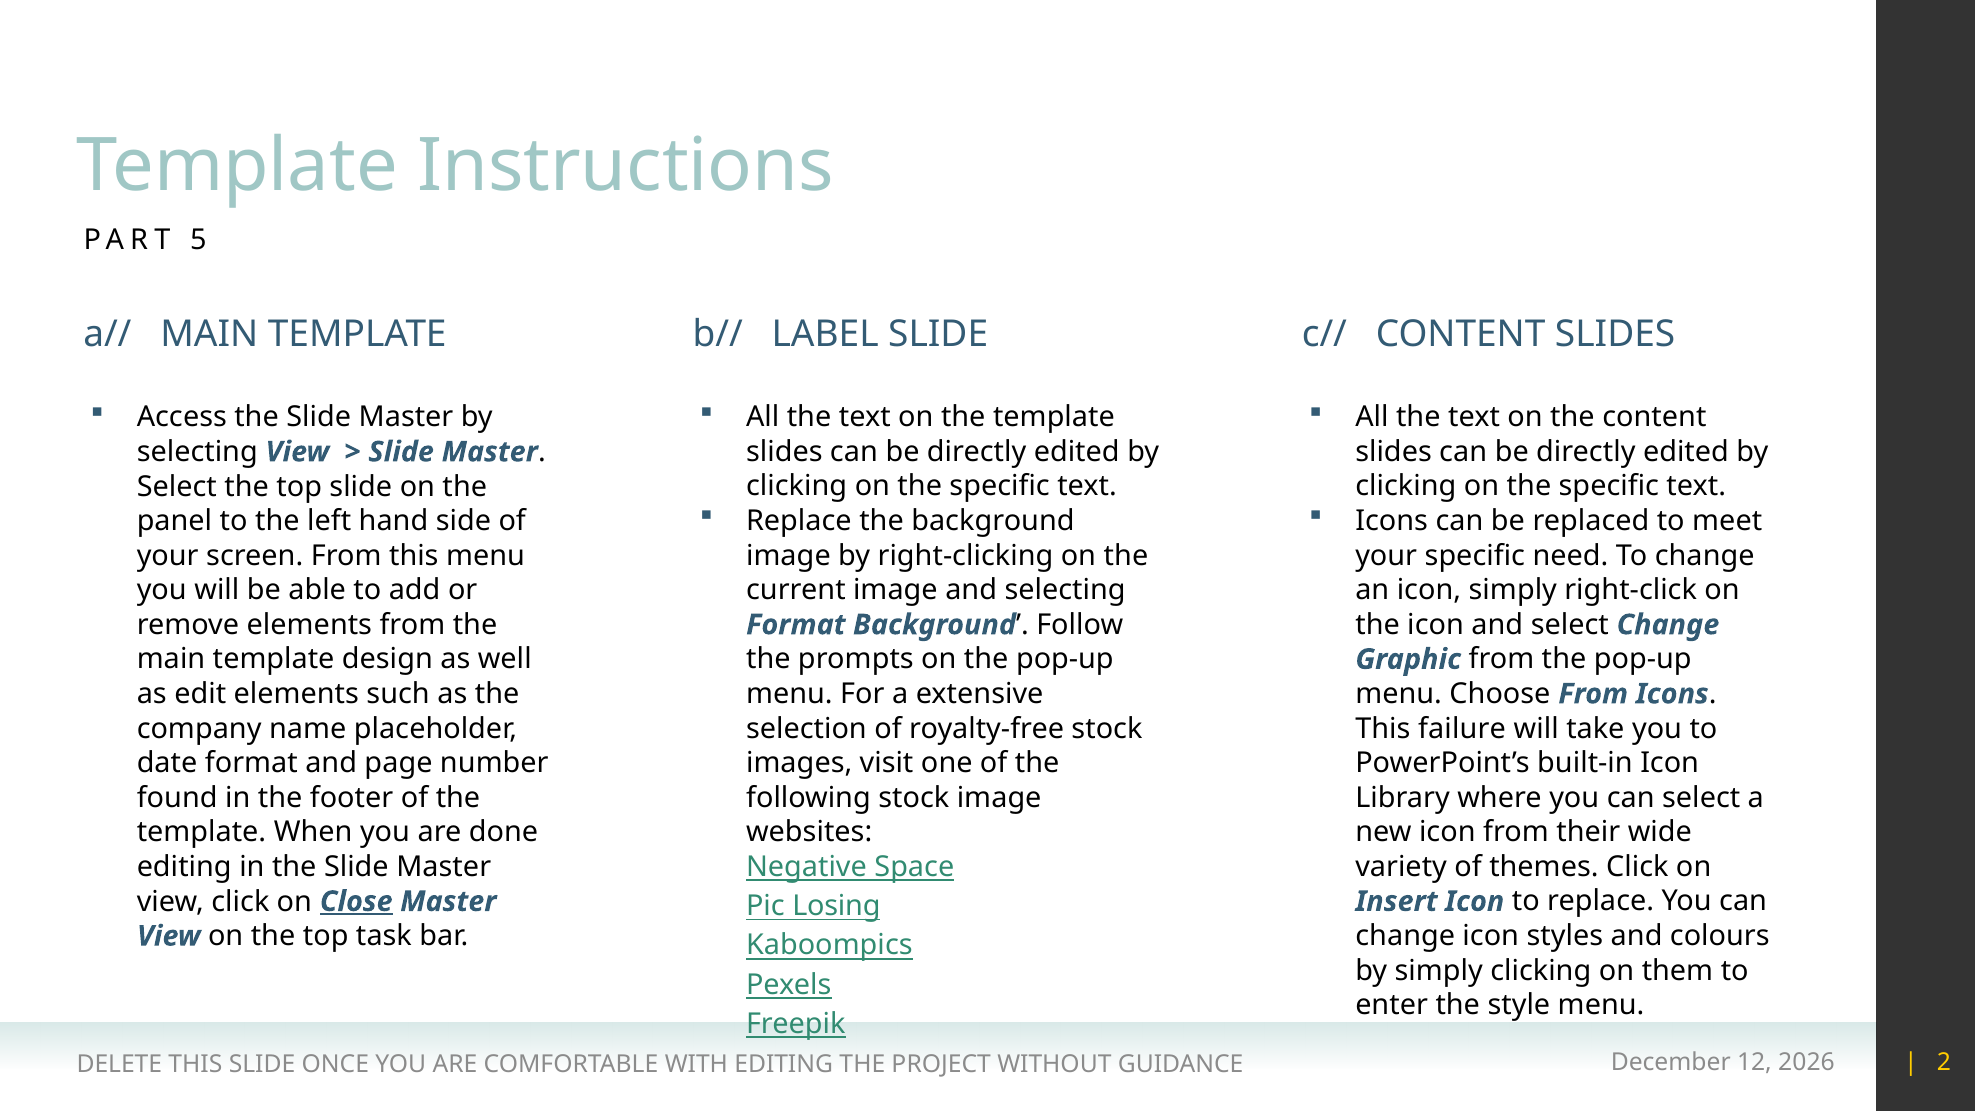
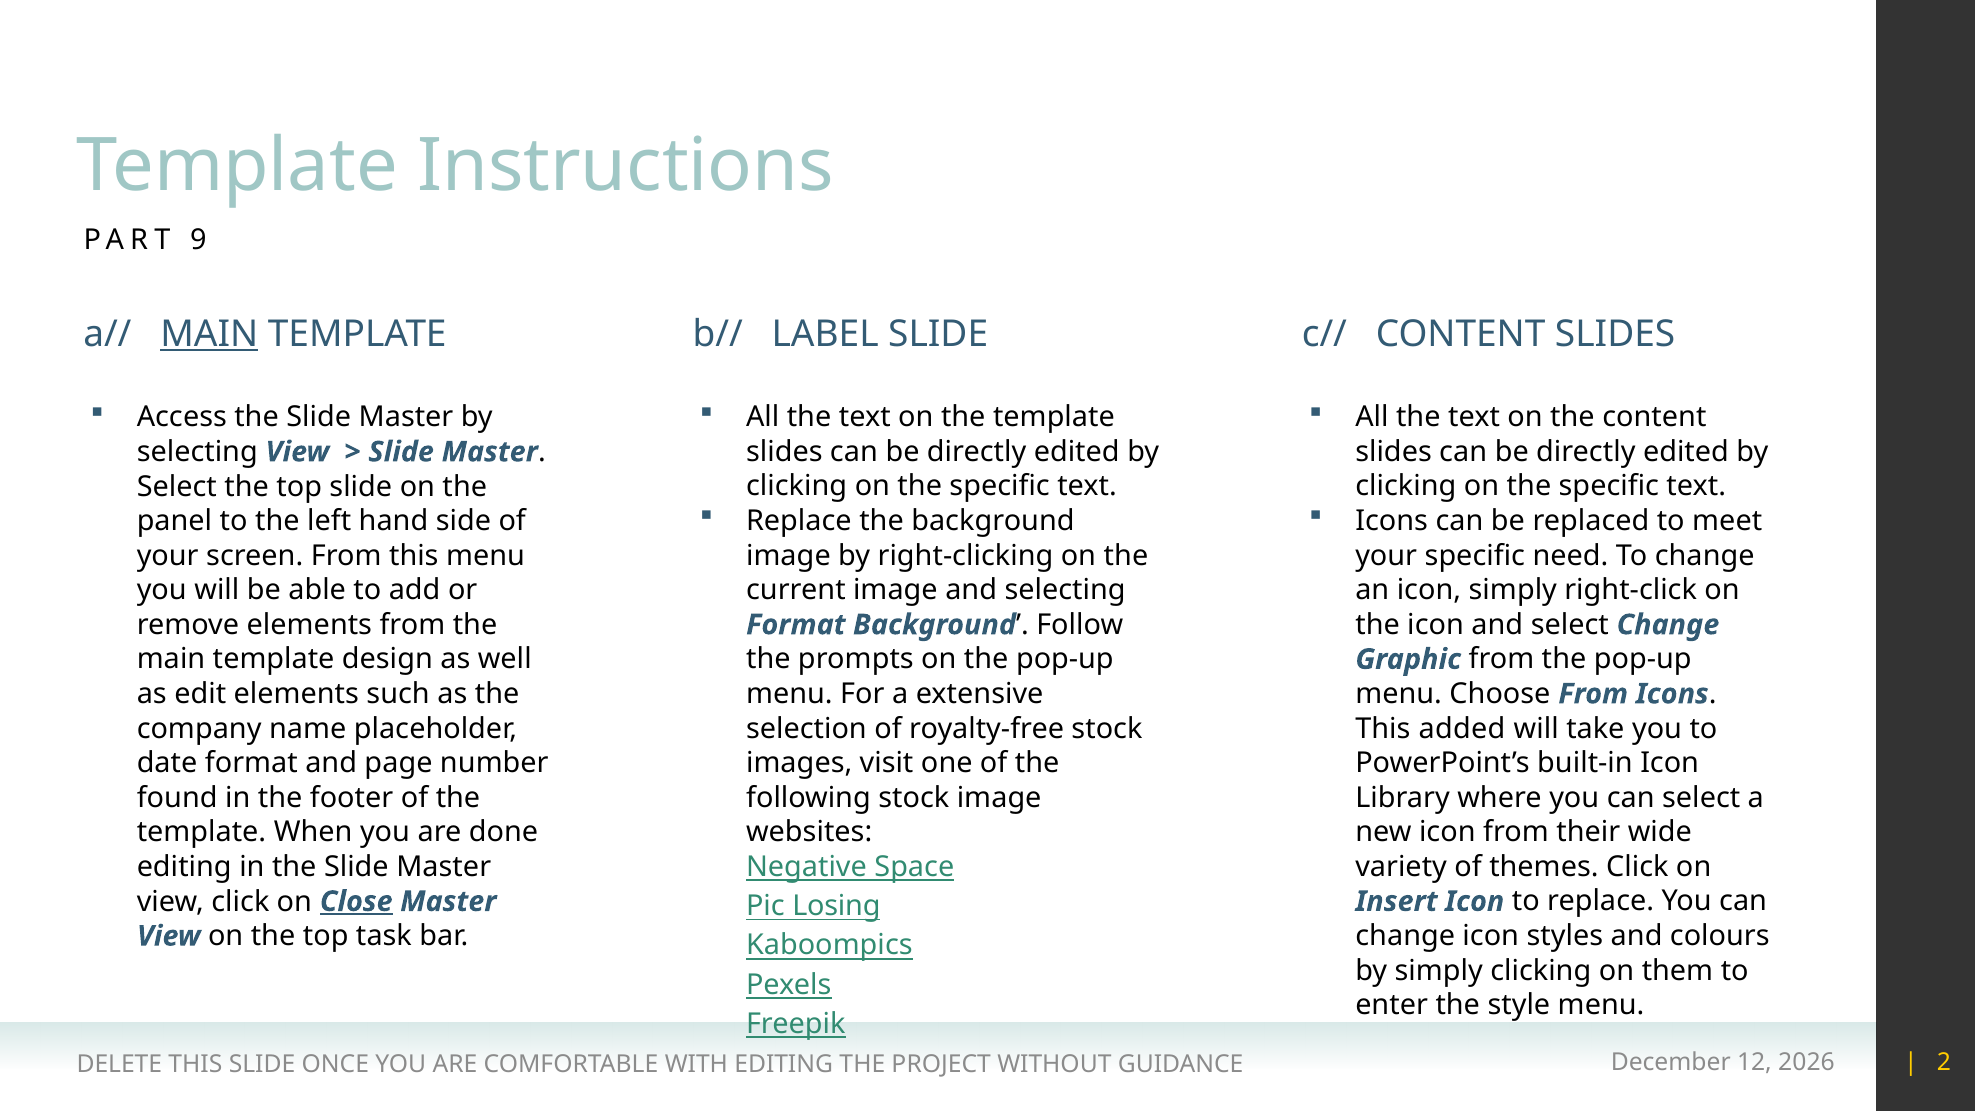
5: 5 -> 9
MAIN at (209, 334) underline: none -> present
failure: failure -> added
